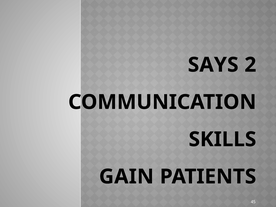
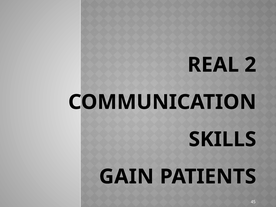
SAYS: SAYS -> REAL
